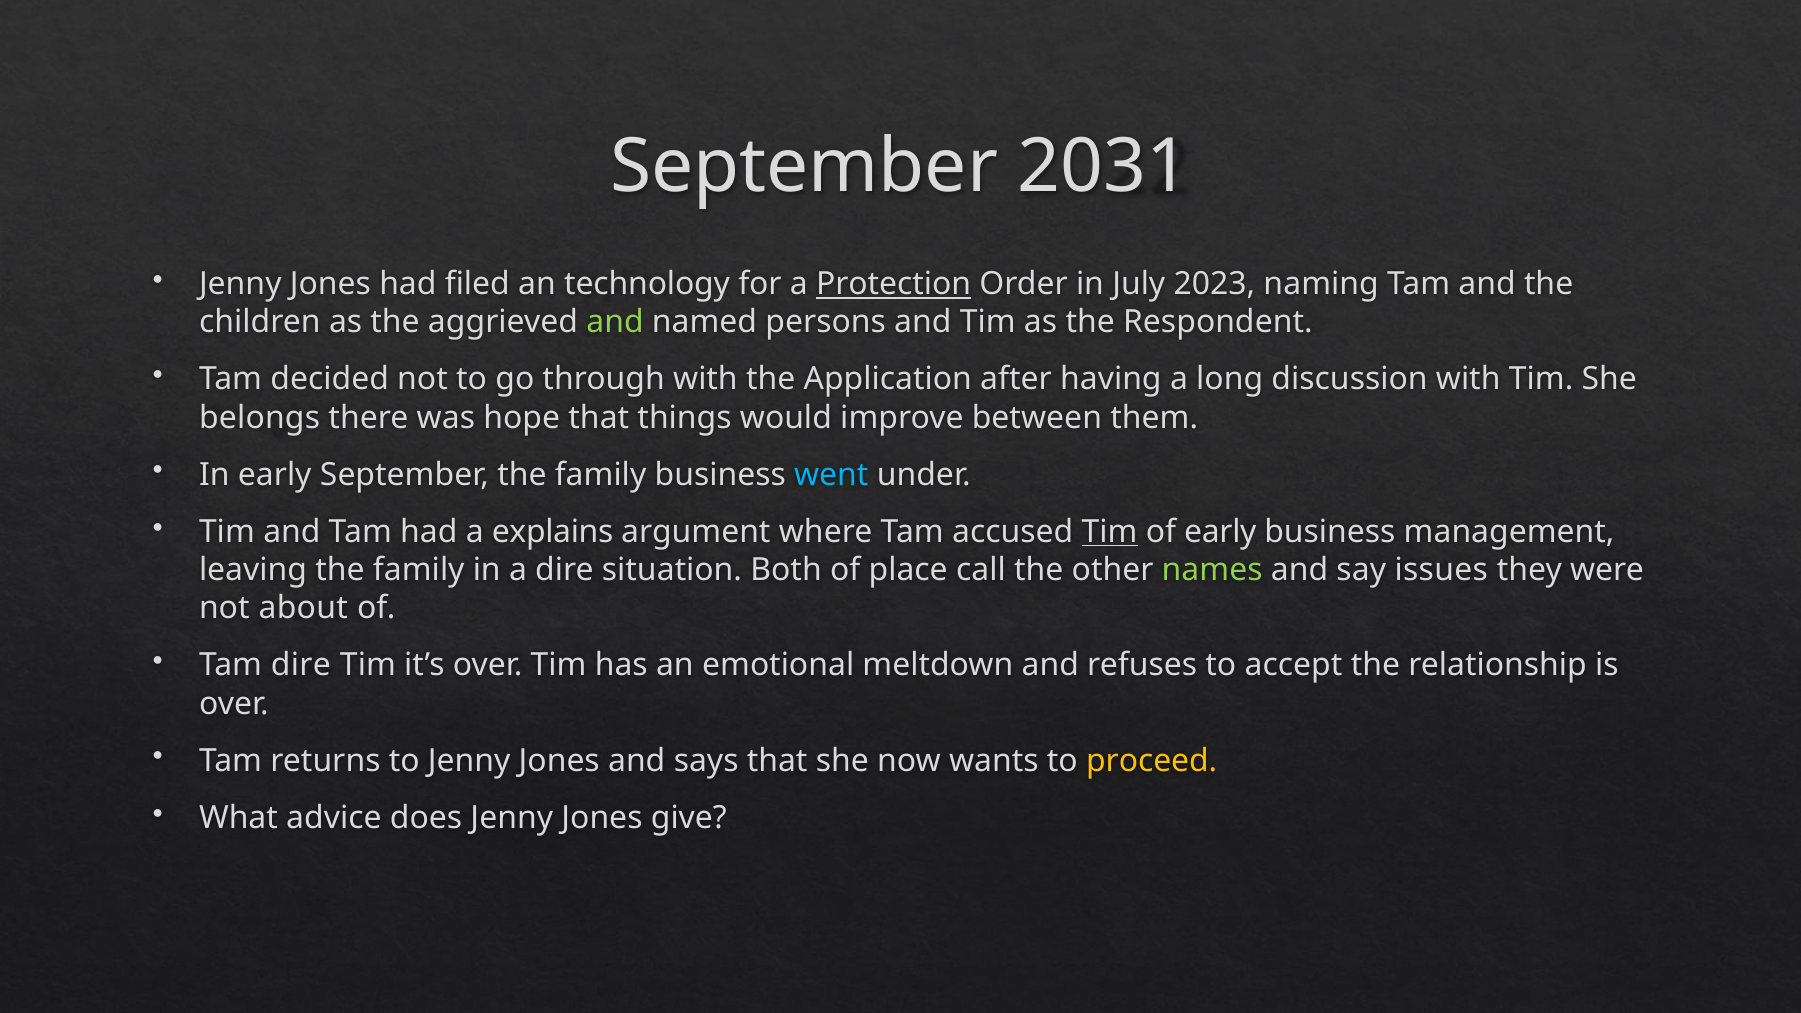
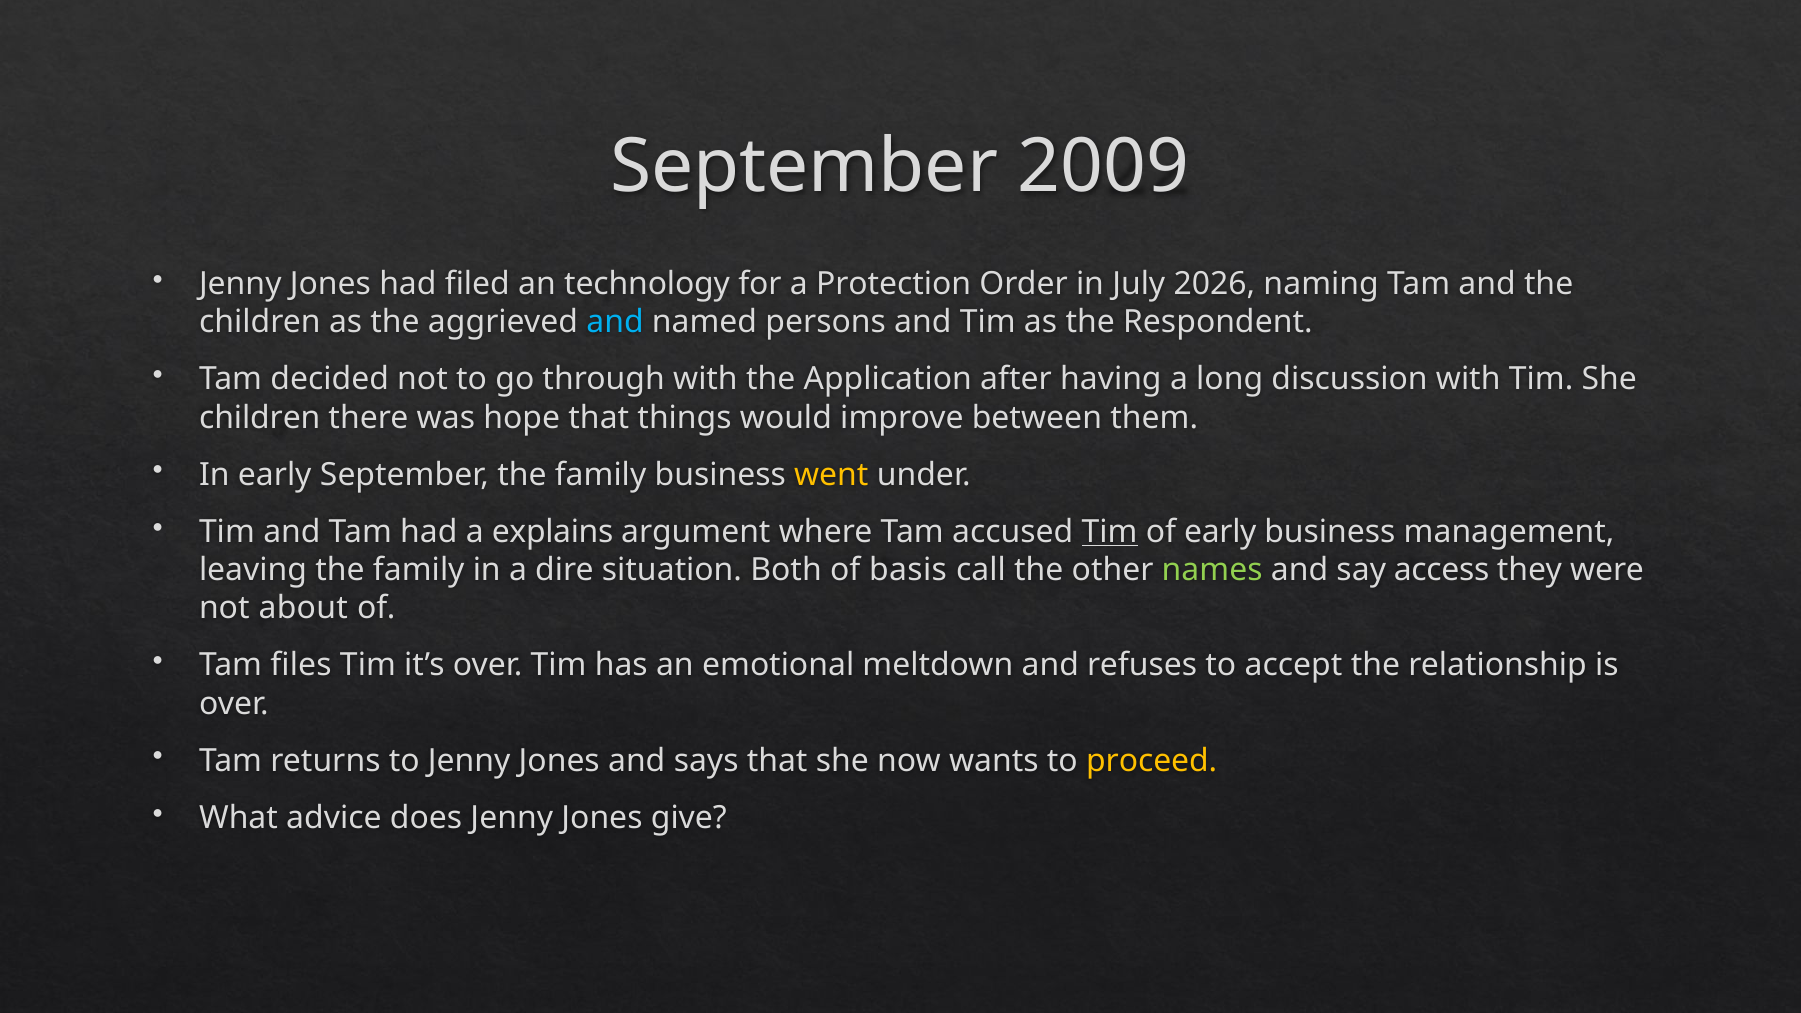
2031: 2031 -> 2009
Protection underline: present -> none
2023: 2023 -> 2026
and at (615, 322) colour: light green -> light blue
belongs at (260, 418): belongs -> children
went colour: light blue -> yellow
place: place -> basis
issues: issues -> access
Tam dire: dire -> files
